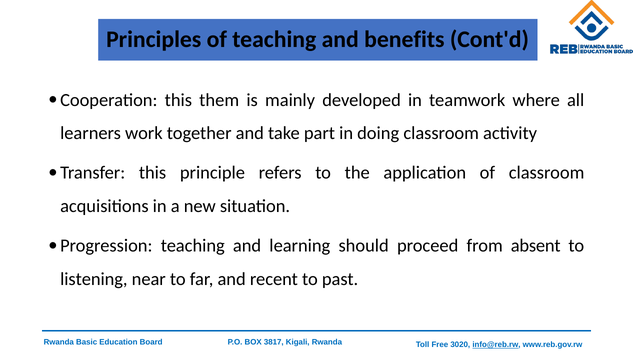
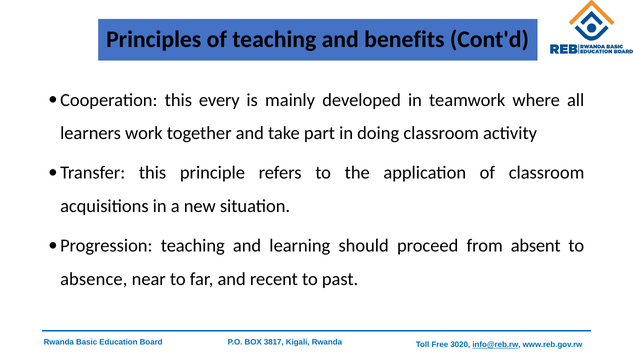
them: them -> every
listening: listening -> absence
